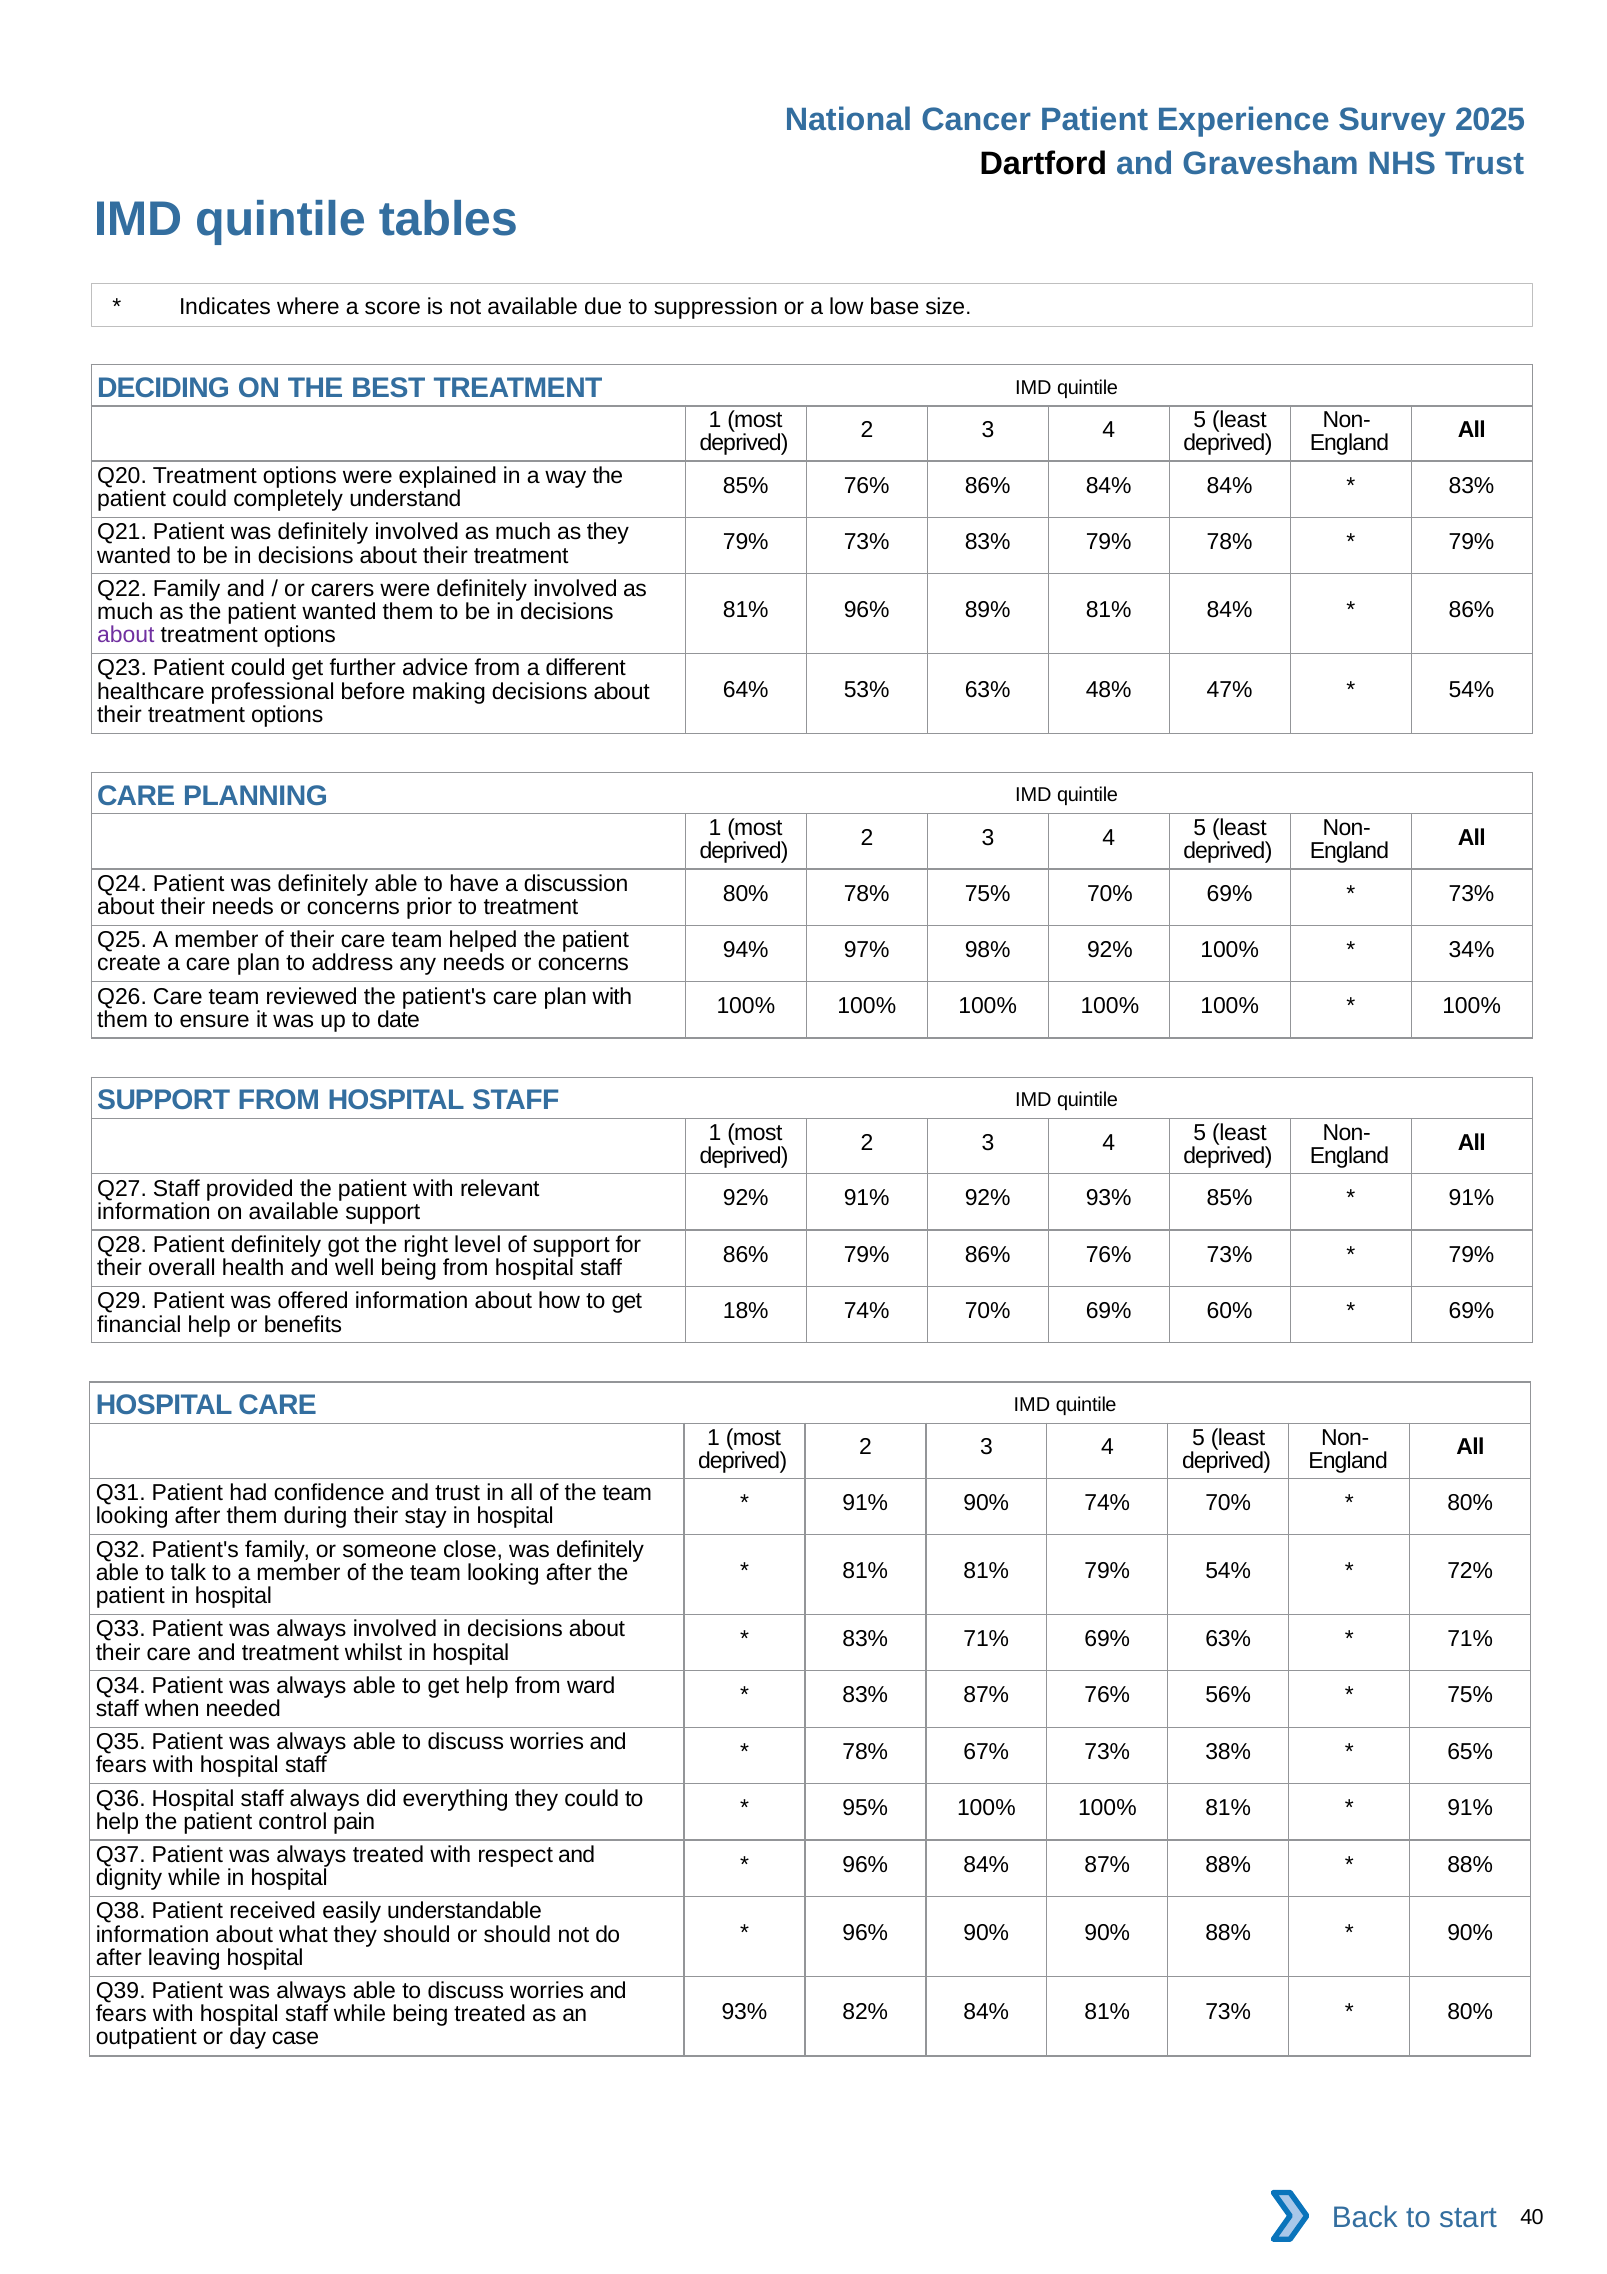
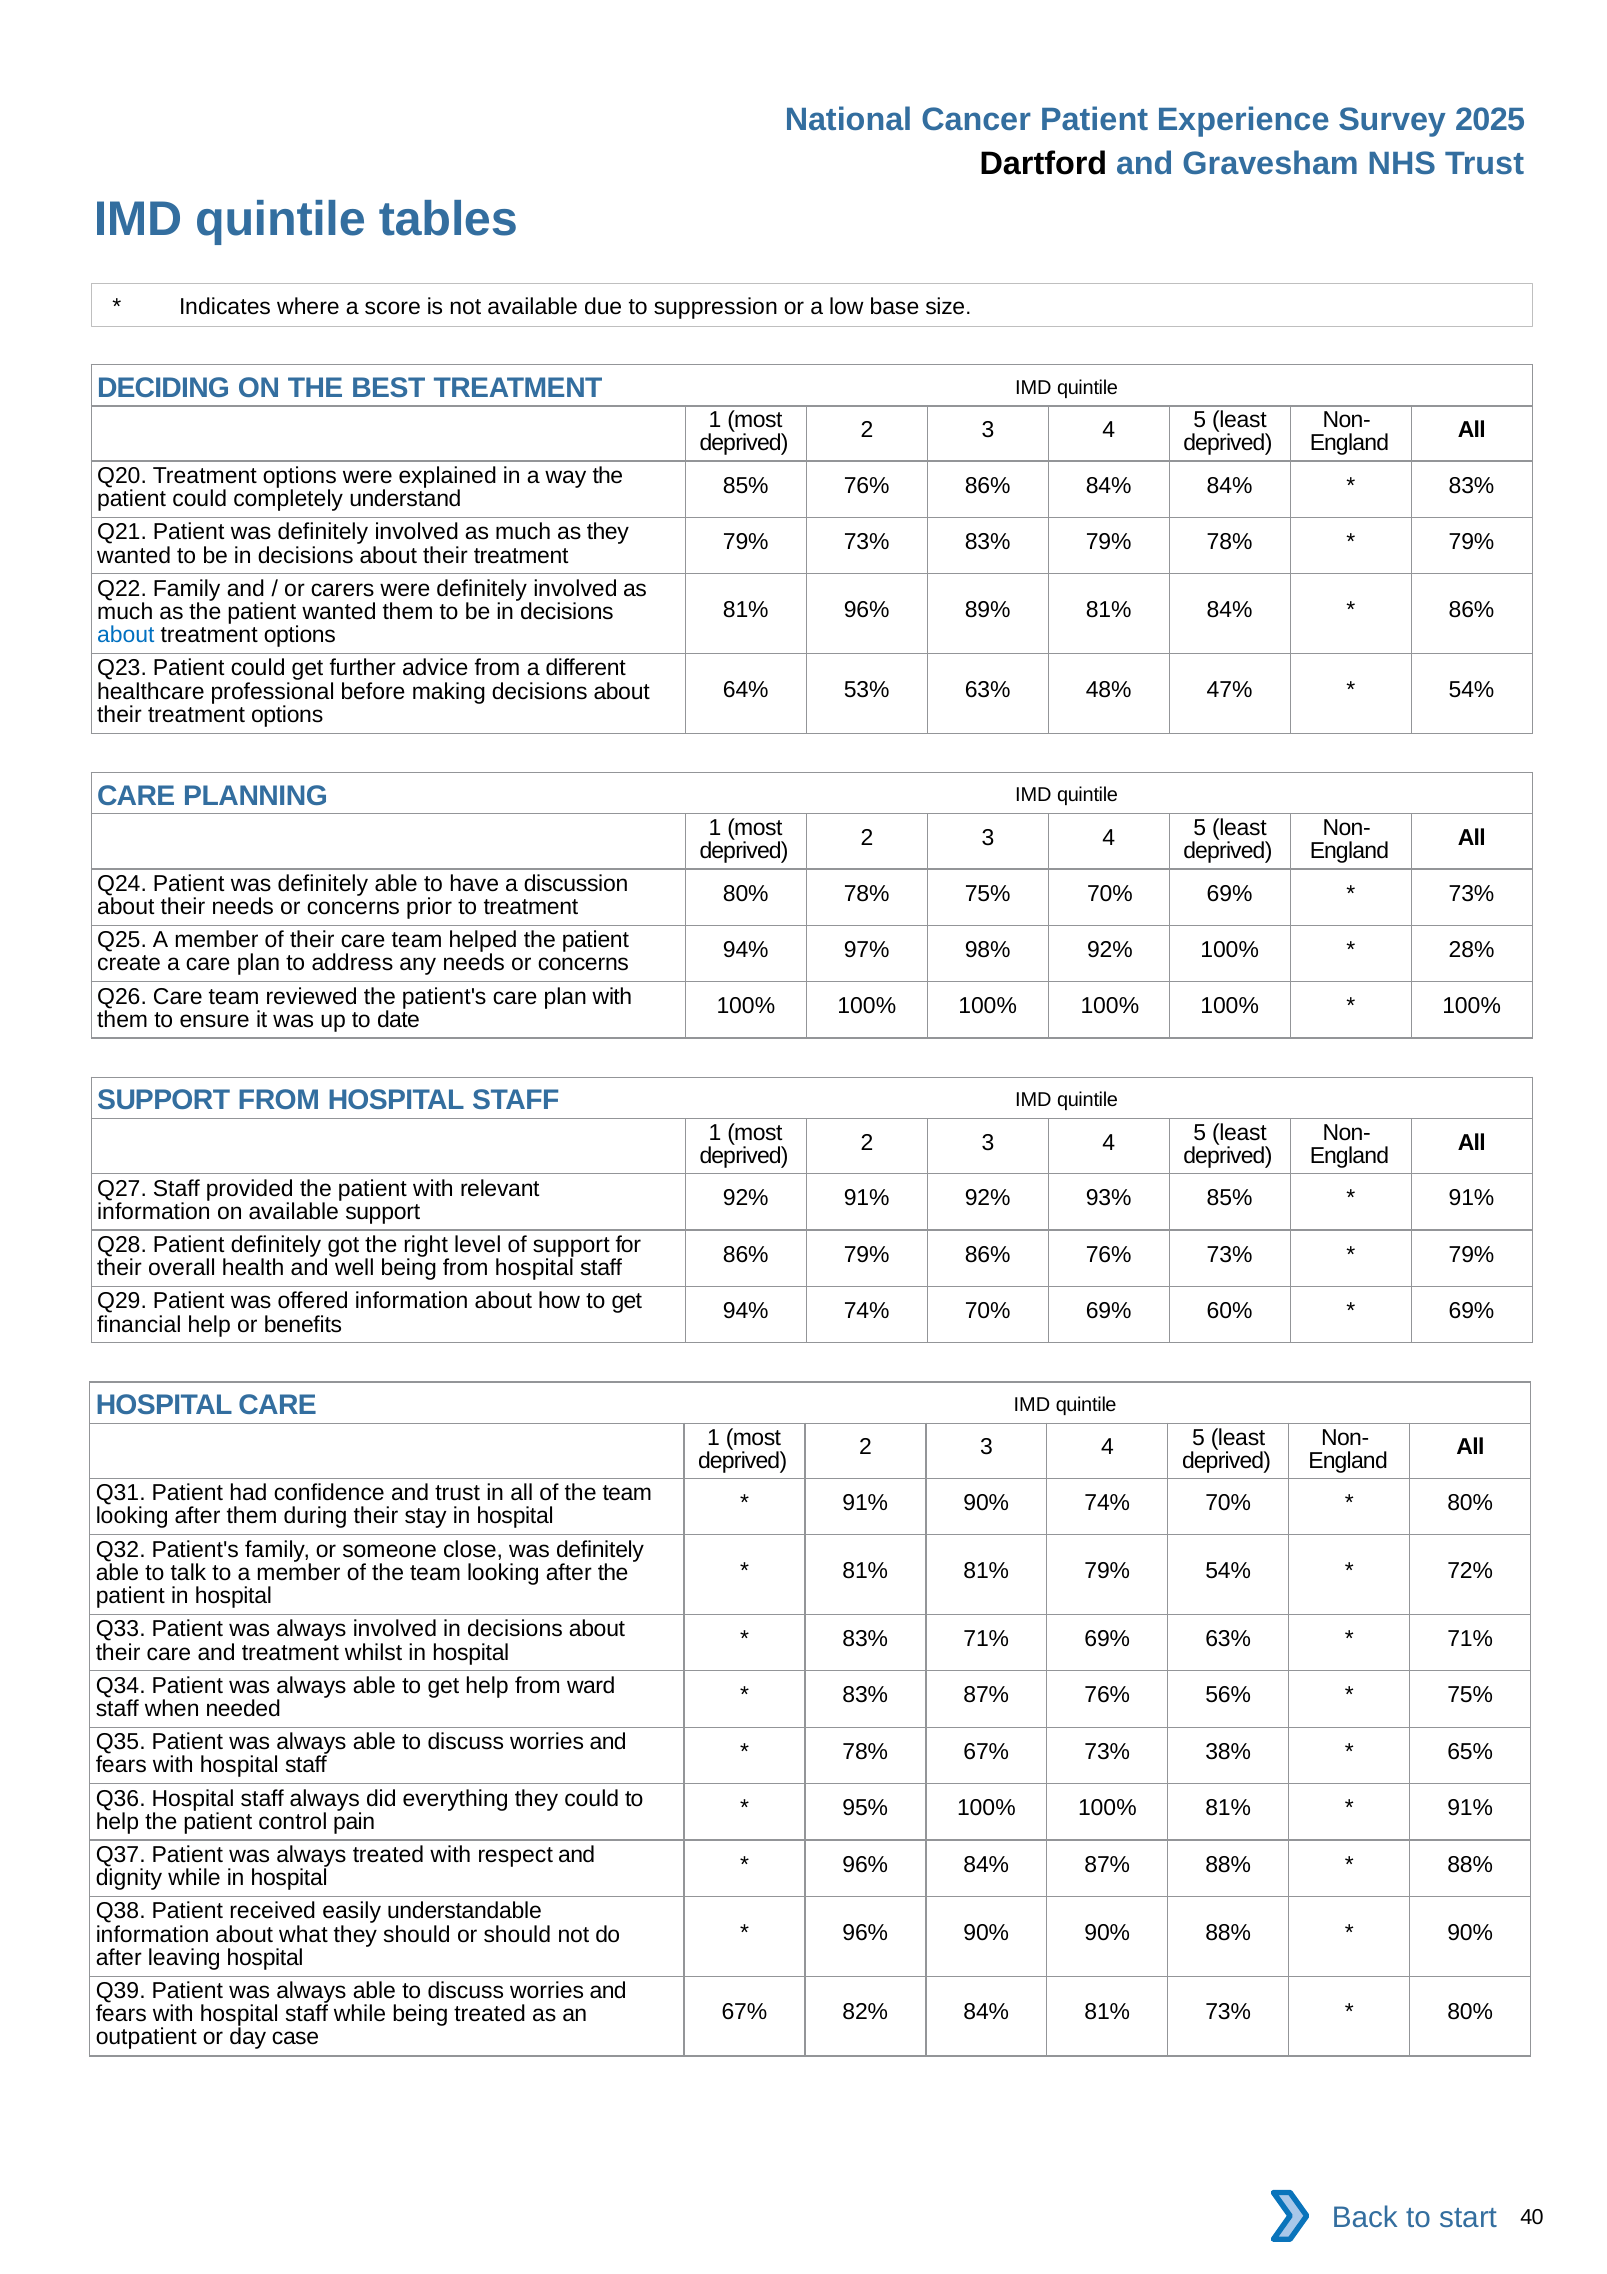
about at (126, 635) colour: purple -> blue
34%: 34% -> 28%
18% at (746, 1311): 18% -> 94%
93% at (744, 2012): 93% -> 67%
